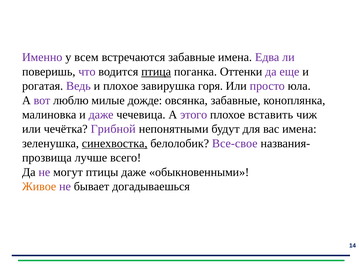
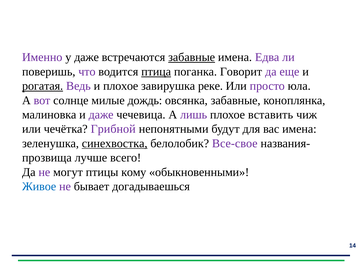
у всем: всем -> даже
забавные at (192, 57) underline: none -> present
Оттенки: Оттенки -> Говорит
рогатая underline: none -> present
горя: горя -> реке
люблю: люблю -> солнце
дожде: дожде -> дождь
этого: этого -> лишь
птицы даже: даже -> кому
Живое colour: orange -> blue
